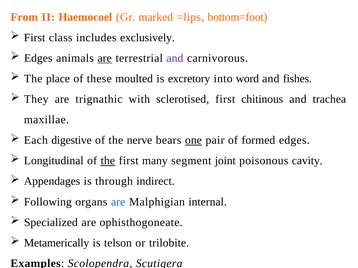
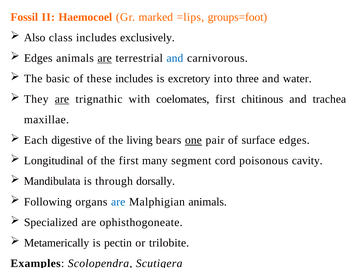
From: From -> Fossil
bottom=foot: bottom=foot -> groups=foot
First at (35, 38): First -> Also
and at (175, 58) colour: purple -> blue
place: place -> basic
these moulted: moulted -> includes
word: word -> three
fishes: fishes -> water
are at (62, 99) underline: none -> present
sclerotised: sclerotised -> coelomates
nerve: nerve -> living
formed: formed -> surface
the at (108, 161) underline: present -> none
joint: joint -> cord
Appendages: Appendages -> Mandibulata
indirect: indirect -> dorsally
Malphigian internal: internal -> animals
telson: telson -> pectin
